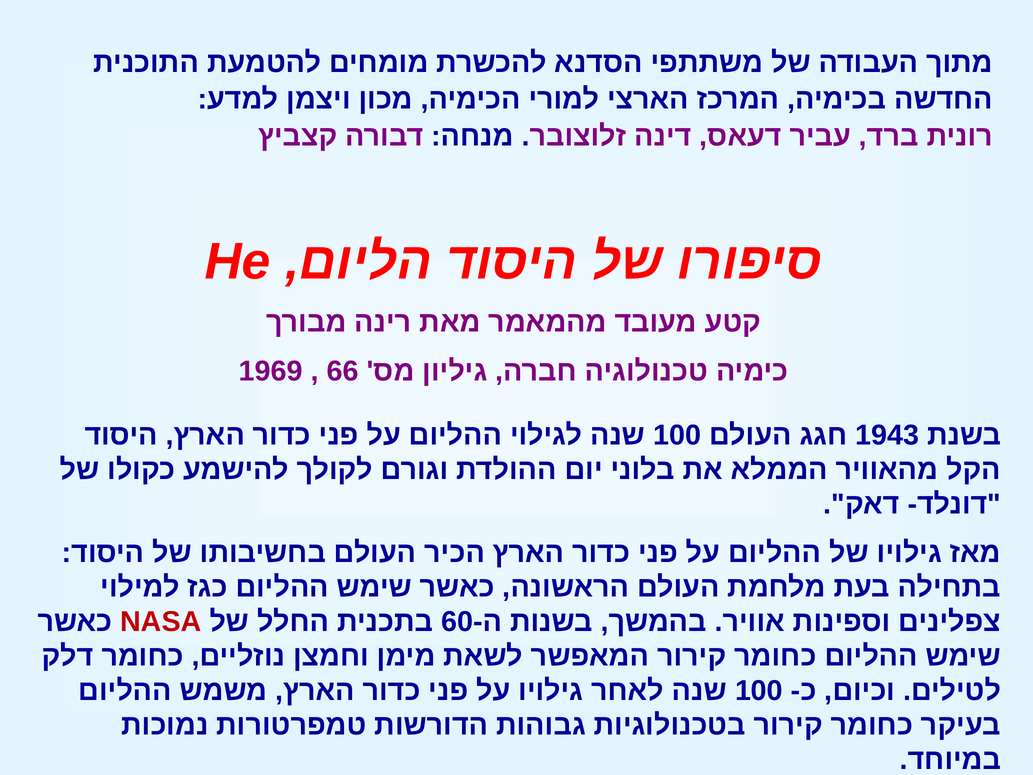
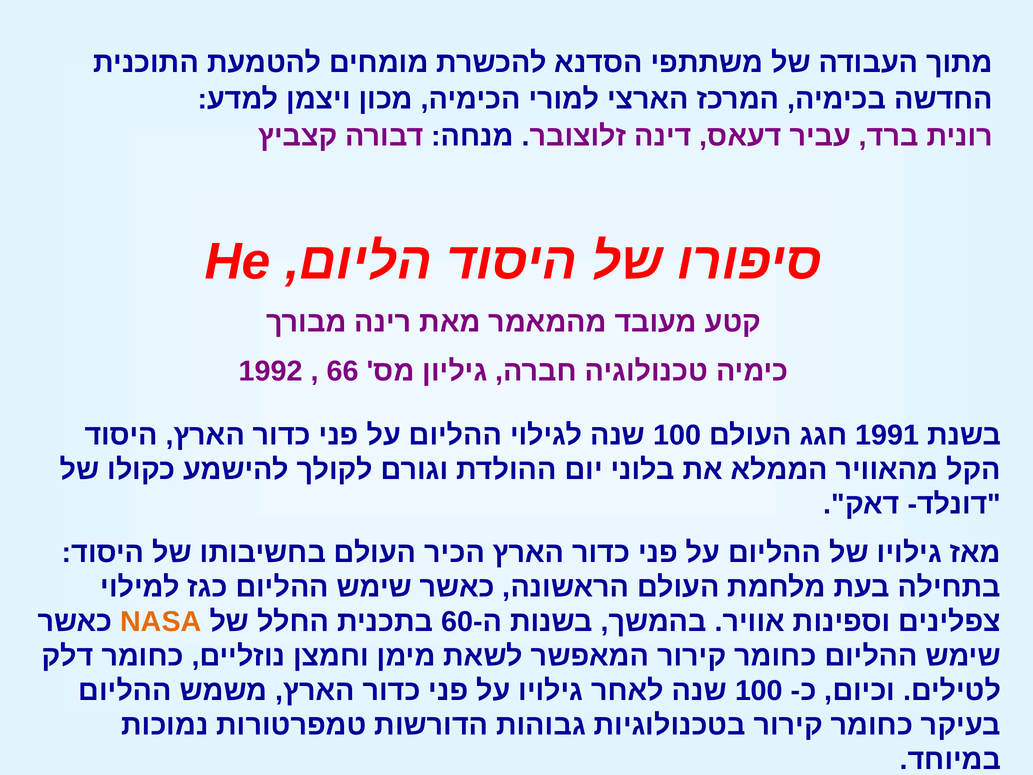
1969: 1969 -> 1992
1943: 1943 -> 1991
NASA colour: red -> orange
